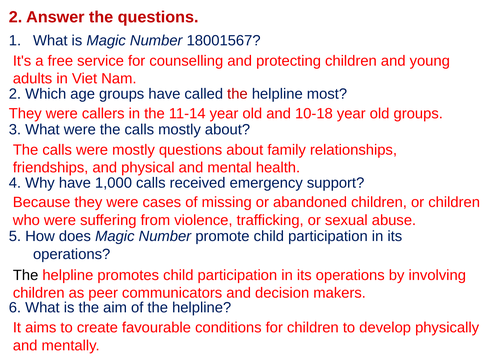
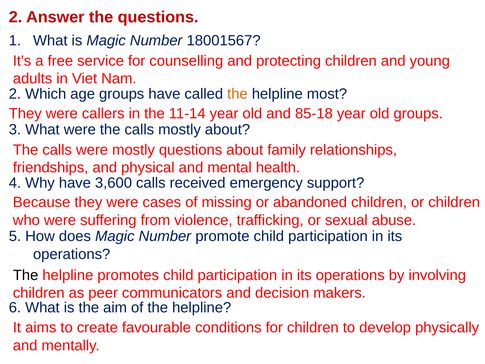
the at (237, 94) colour: red -> orange
10-18: 10-18 -> 85-18
1,000: 1,000 -> 3,600
